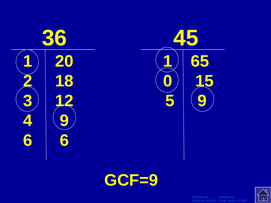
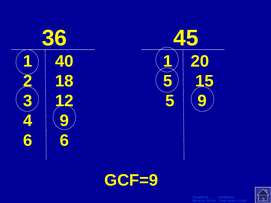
20: 20 -> 40
65: 65 -> 20
18 0: 0 -> 5
